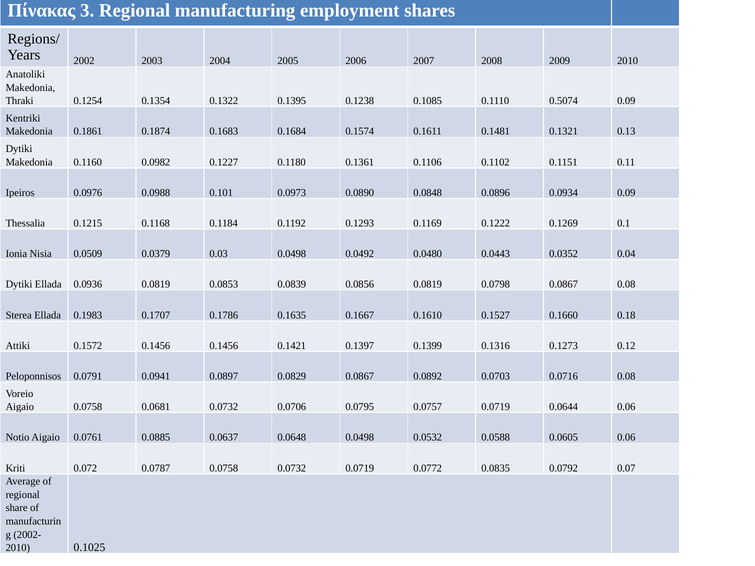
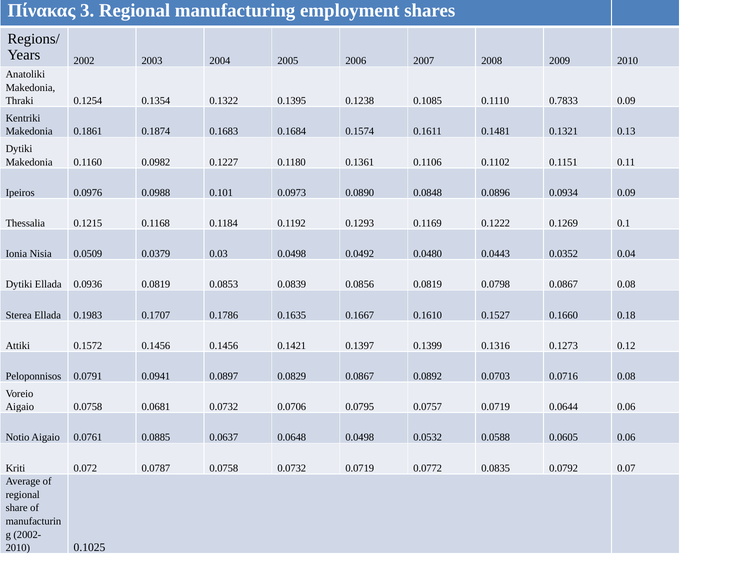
0.5074: 0.5074 -> 0.7833
